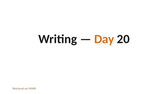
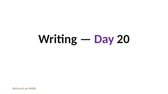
Day colour: orange -> purple
